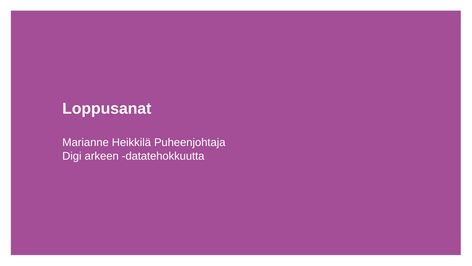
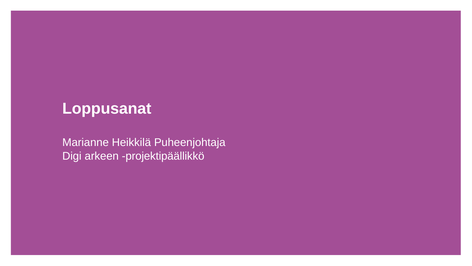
datatehokkuutta: datatehokkuutta -> projektipäällikkö
